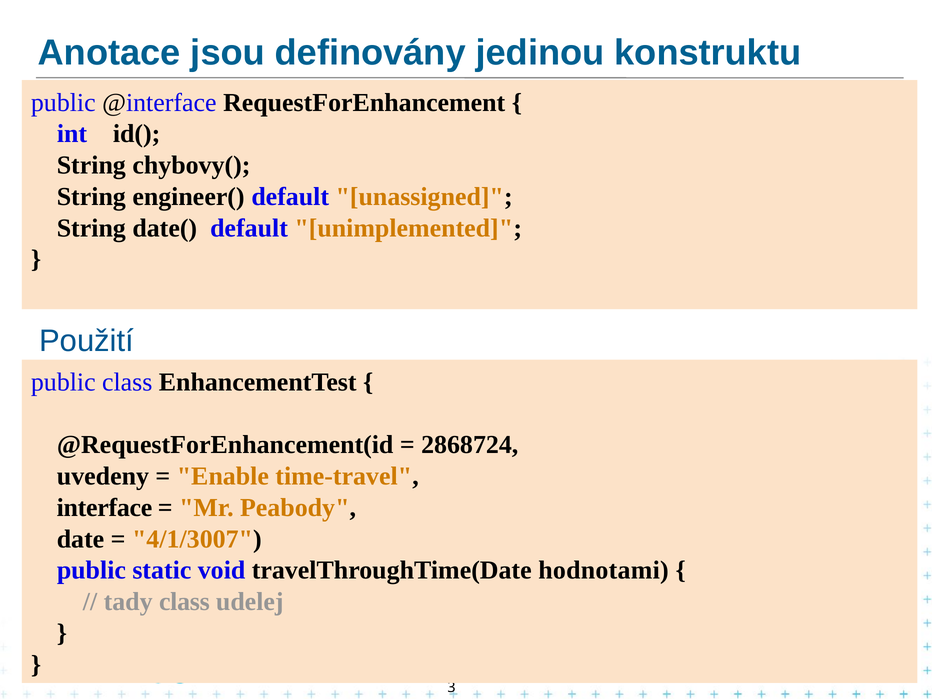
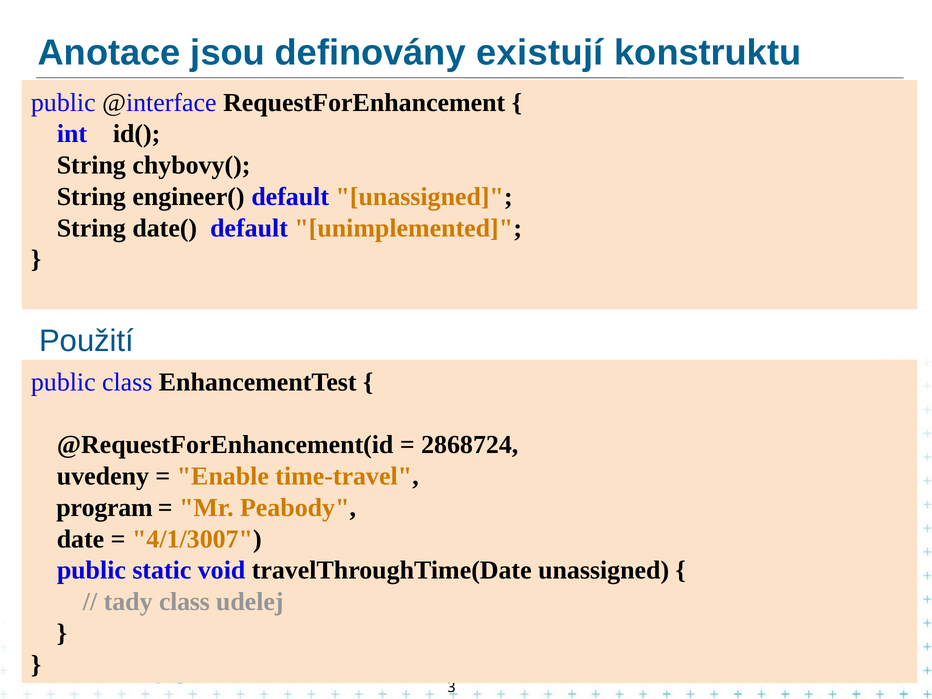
jedinou: jedinou -> existují
interface: interface -> program
travelThroughTime(Date hodnotami: hodnotami -> unassigned
